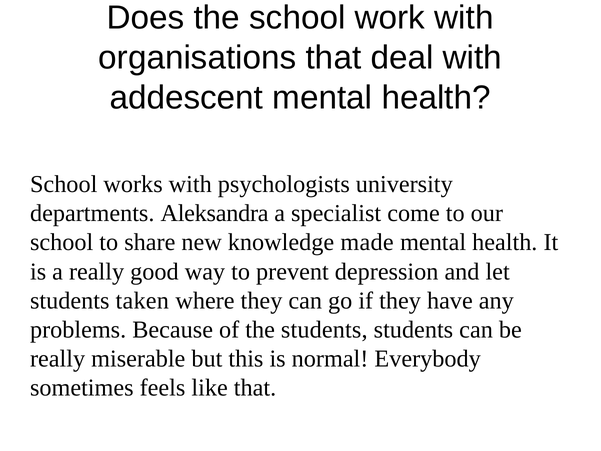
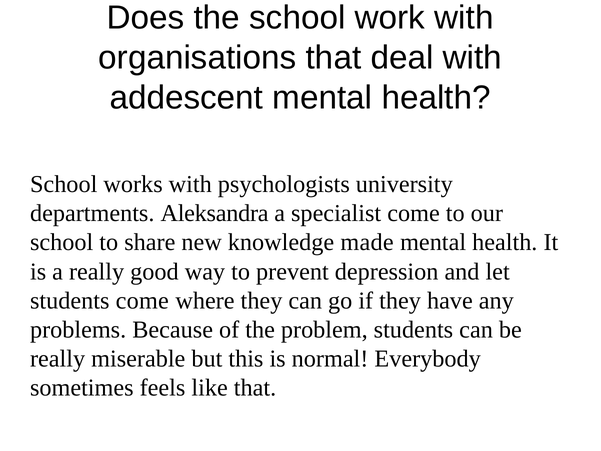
students taken: taken -> come
the students: students -> problem
